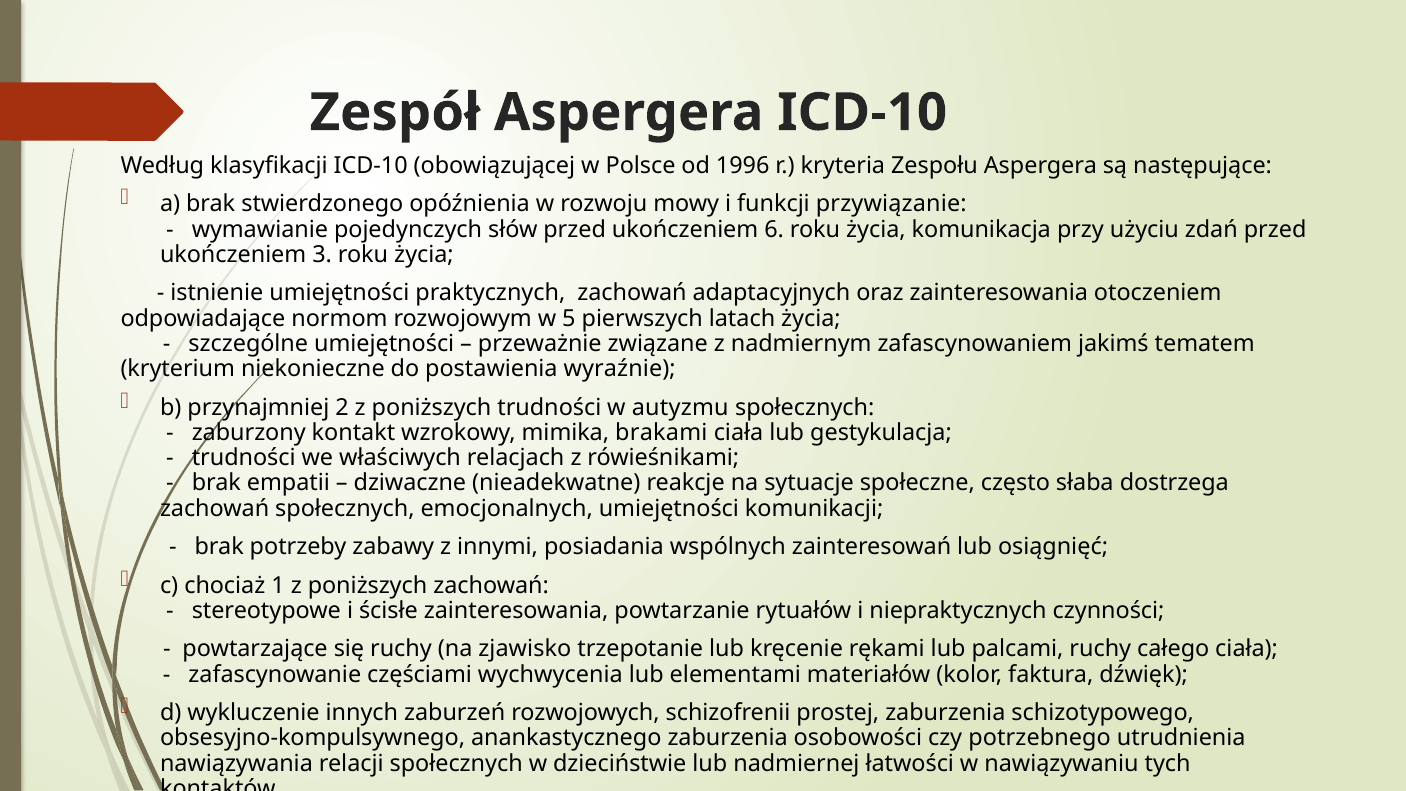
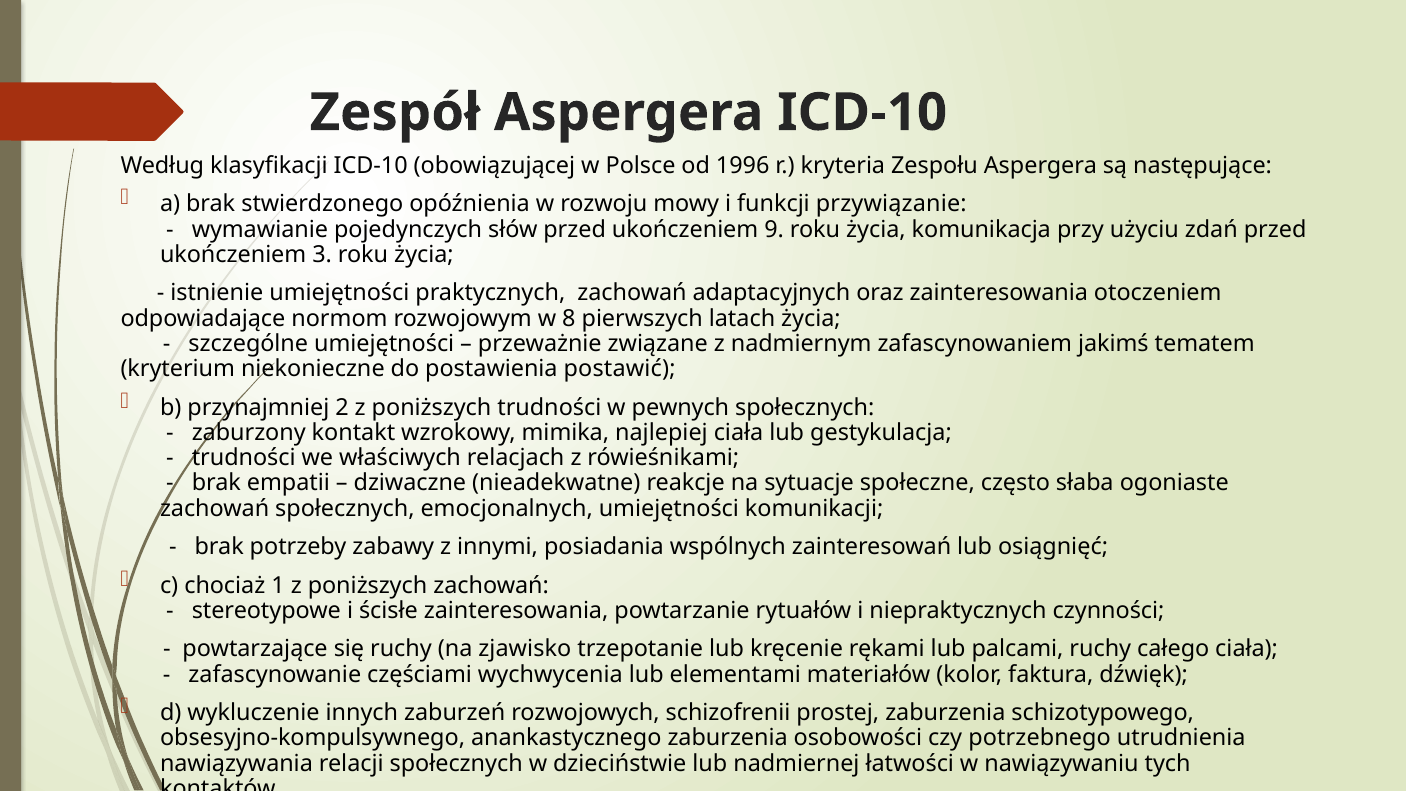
6: 6 -> 9
5: 5 -> 8
wyraźnie: wyraźnie -> postawić
autyzmu: autyzmu -> pewnych
brakami: brakami -> najlepiej
dostrzega: dostrzega -> ogoniaste
